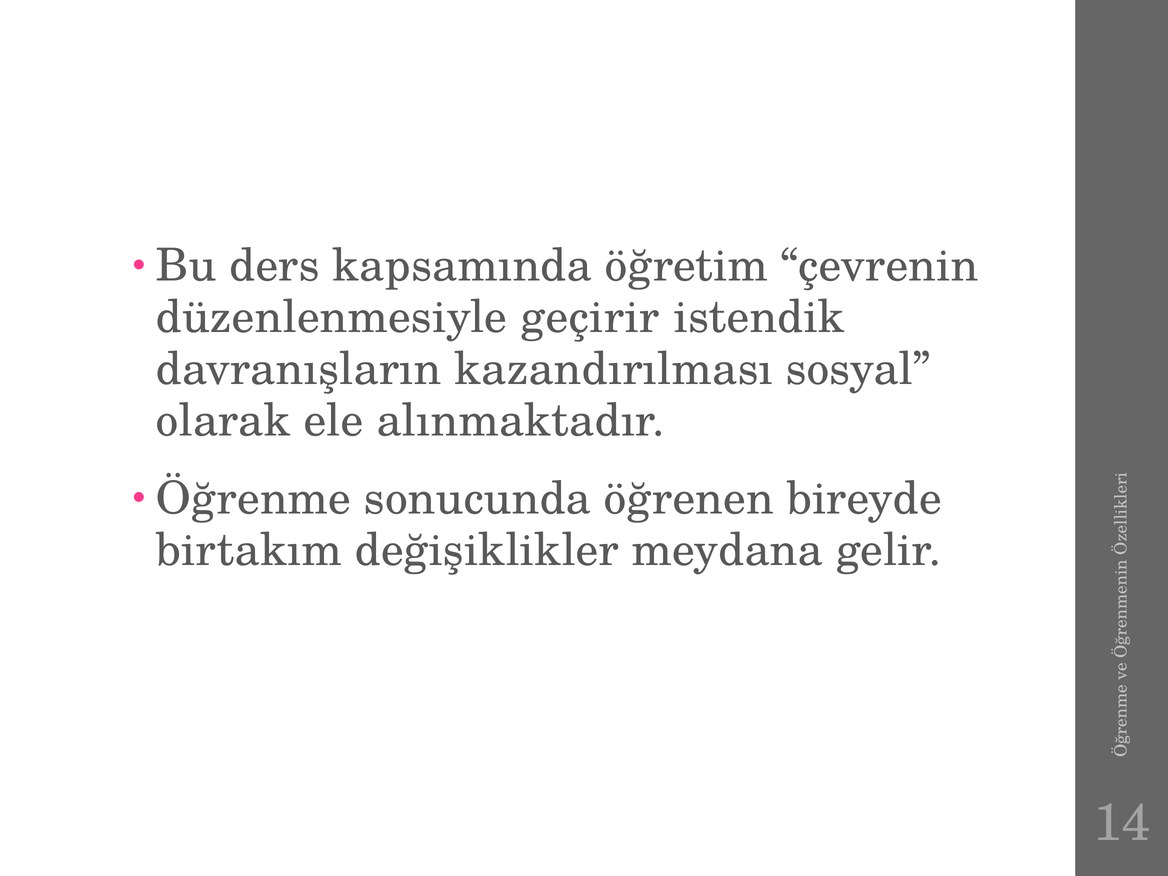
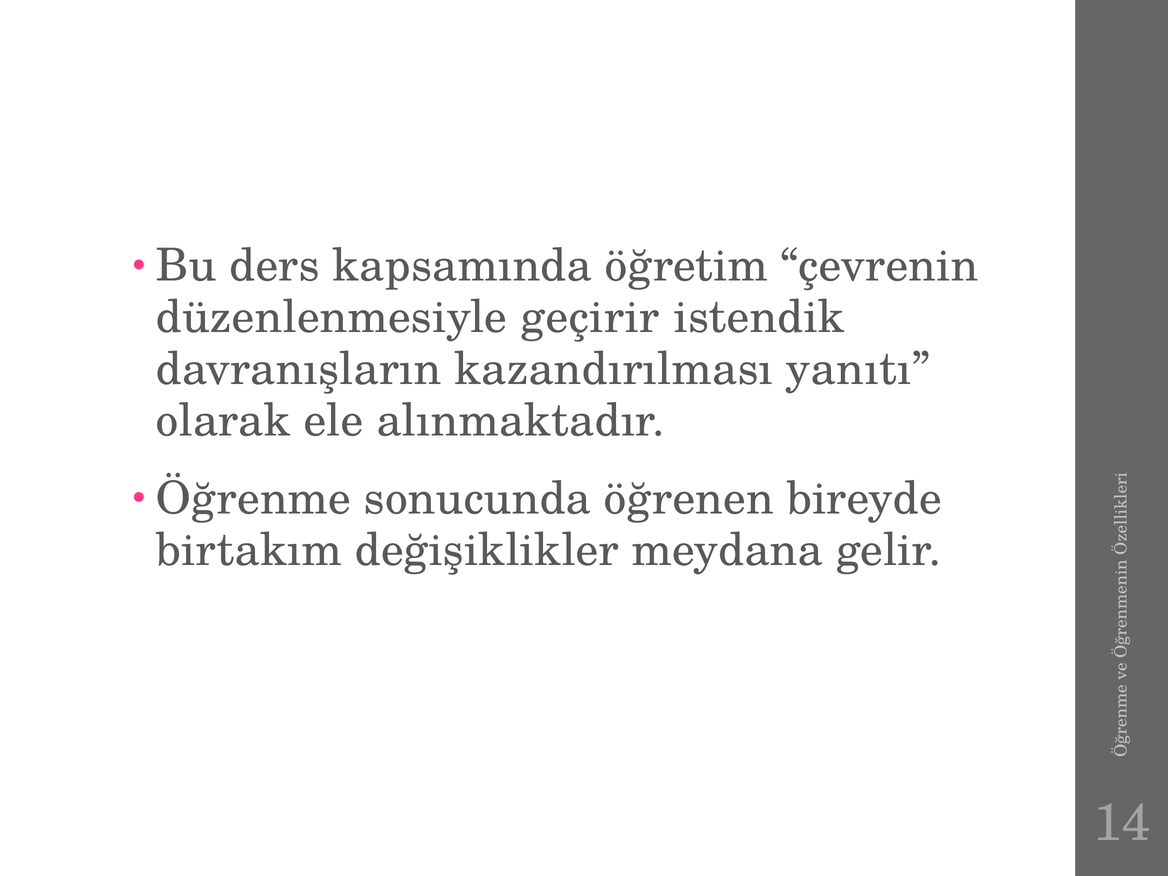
sosyal: sosyal -> yanıtı
